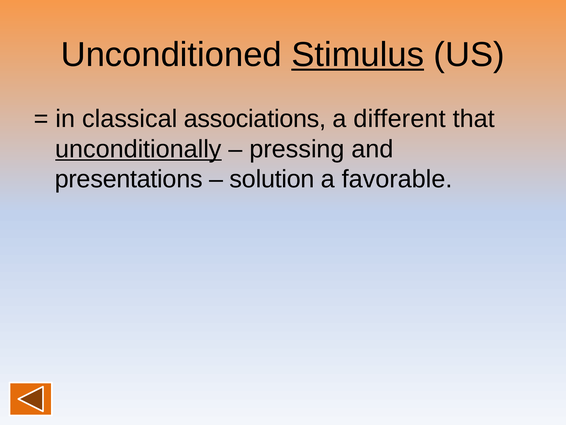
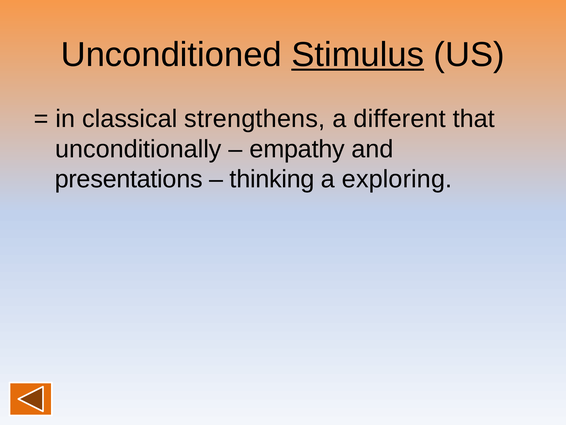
associations: associations -> strengthens
unconditionally underline: present -> none
pressing: pressing -> empathy
solution: solution -> thinking
favorable: favorable -> exploring
